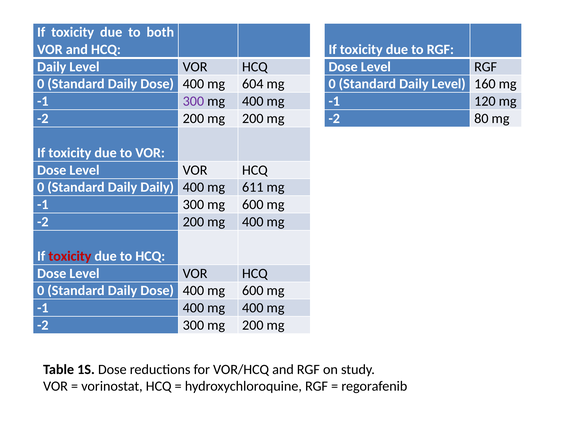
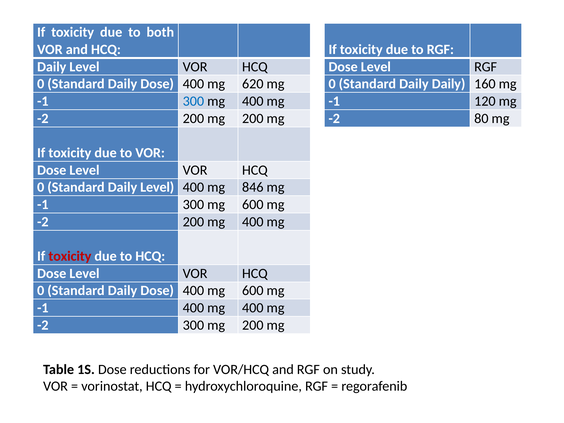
604: 604 -> 620
Standard Daily Level: Level -> Daily
300 at (193, 101) colour: purple -> blue
Standard Daily Daily: Daily -> Level
611: 611 -> 846
